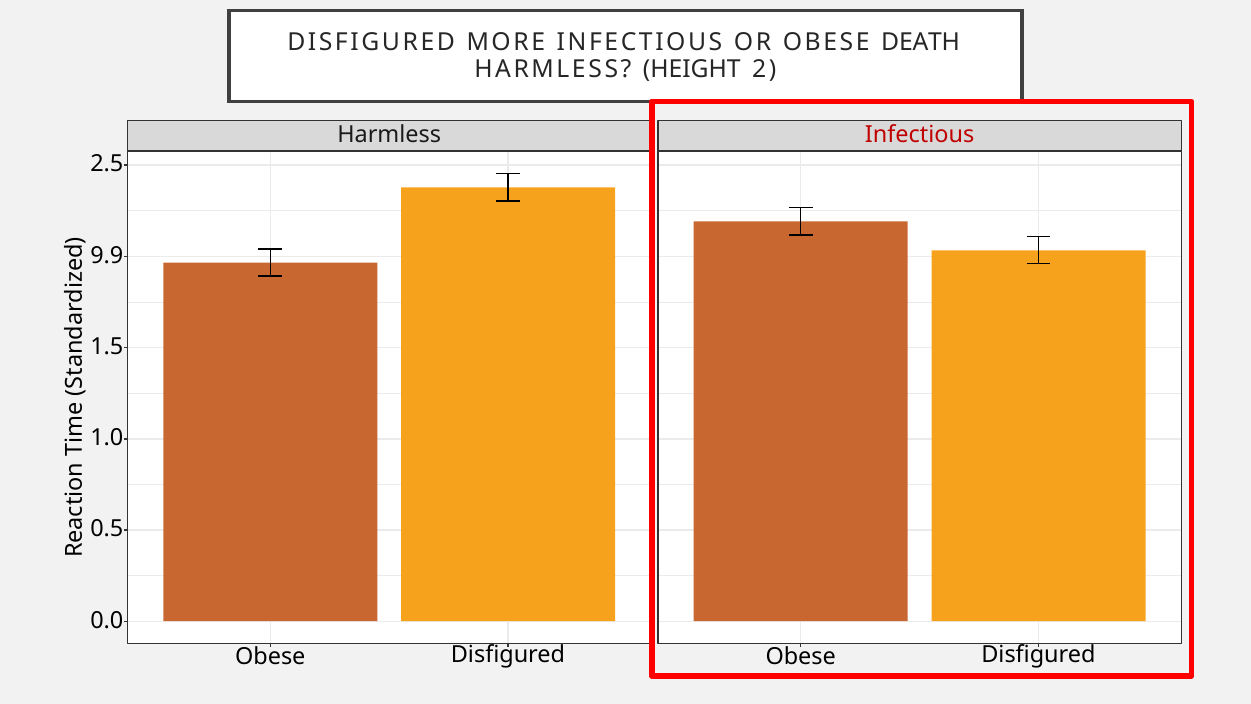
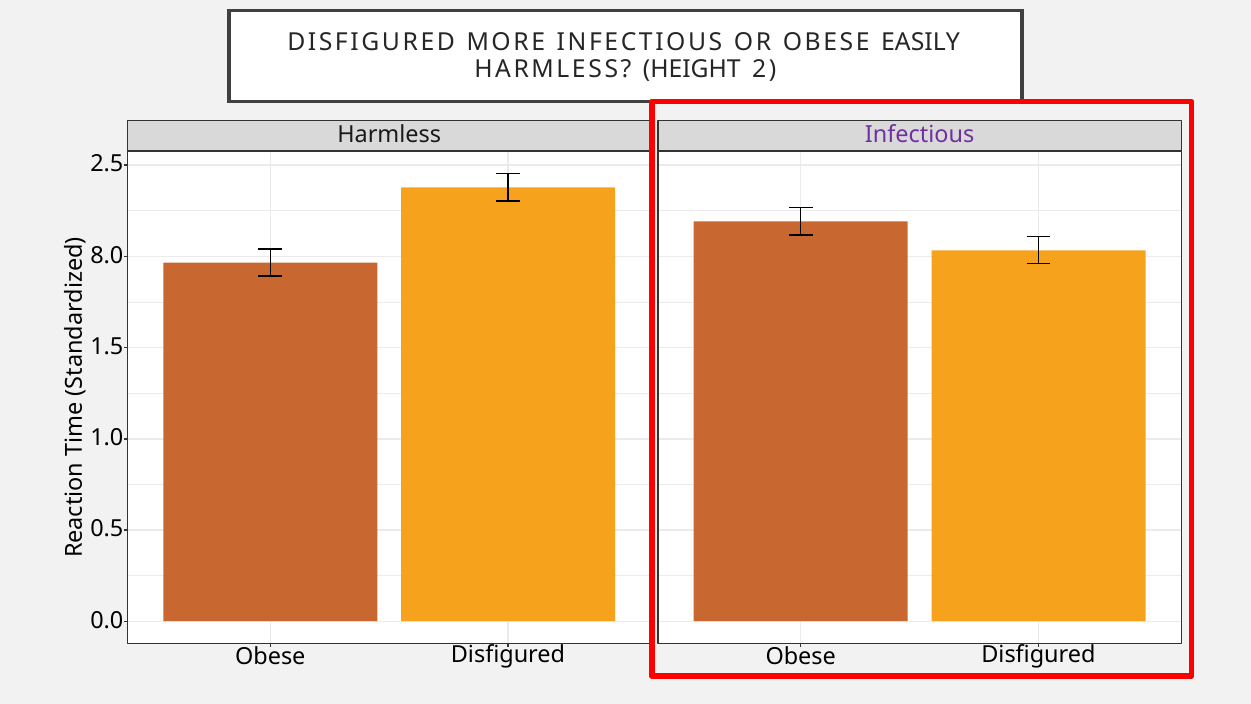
DEATH: DEATH -> EASILY
Infectious at (920, 135) colour: red -> purple
9.9: 9.9 -> 8.0
